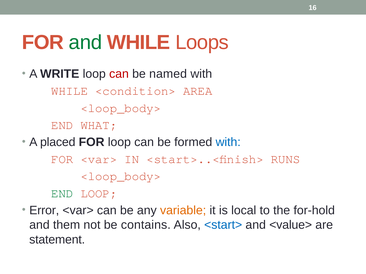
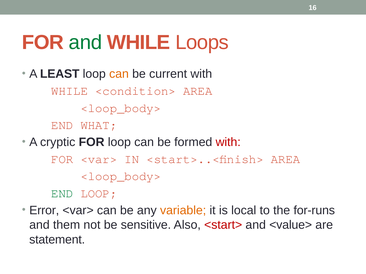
WRITE: WRITE -> LEAST
can at (119, 74) colour: red -> orange
named: named -> current
placed: placed -> cryptic
with at (228, 142) colour: blue -> red
<start>..<finish> RUNS: RUNS -> AREA
for-hold: for-hold -> for-runs
contains: contains -> sensitive
<start> colour: blue -> red
